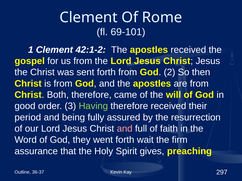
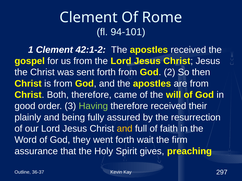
69-101: 69-101 -> 94-101
period: period -> plainly
and at (125, 129) colour: pink -> yellow
